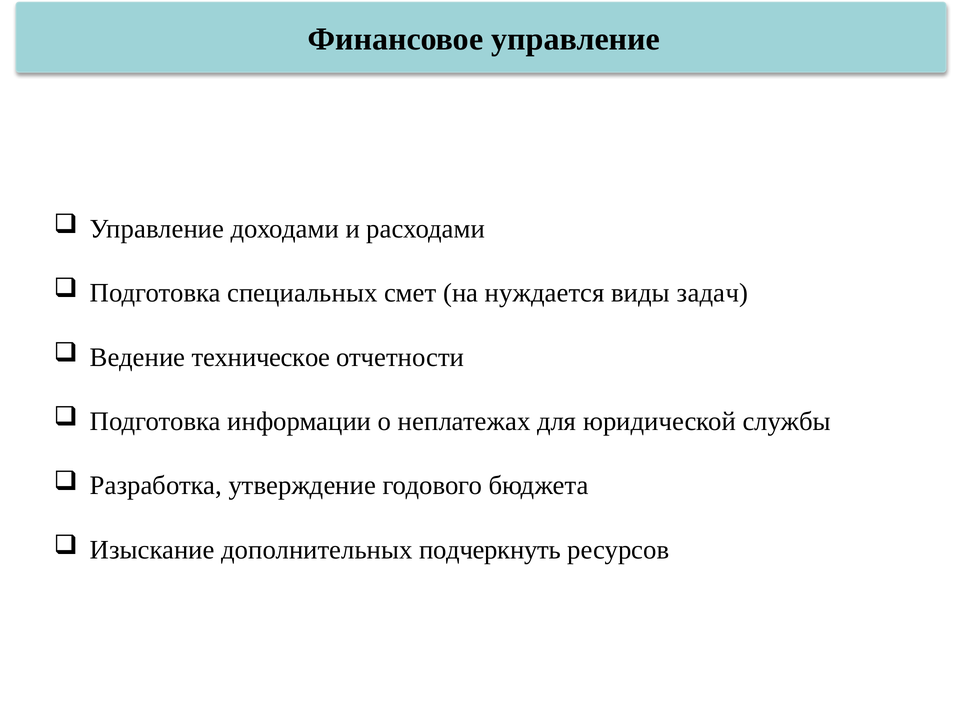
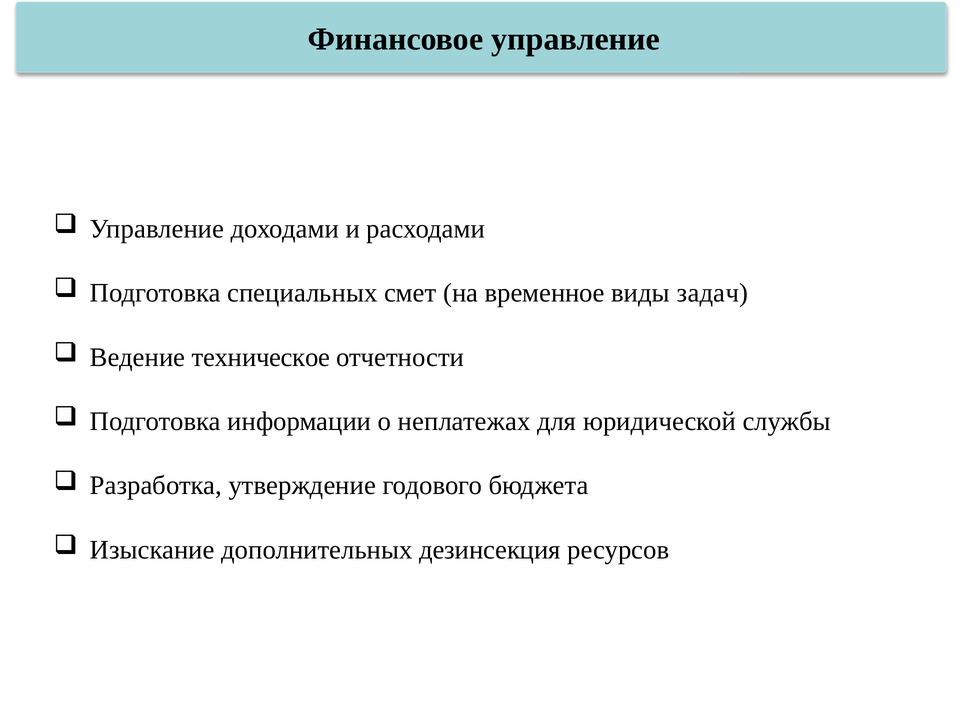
нуждается: нуждается -> временное
подчеркнуть: подчеркнуть -> дезинсекция
